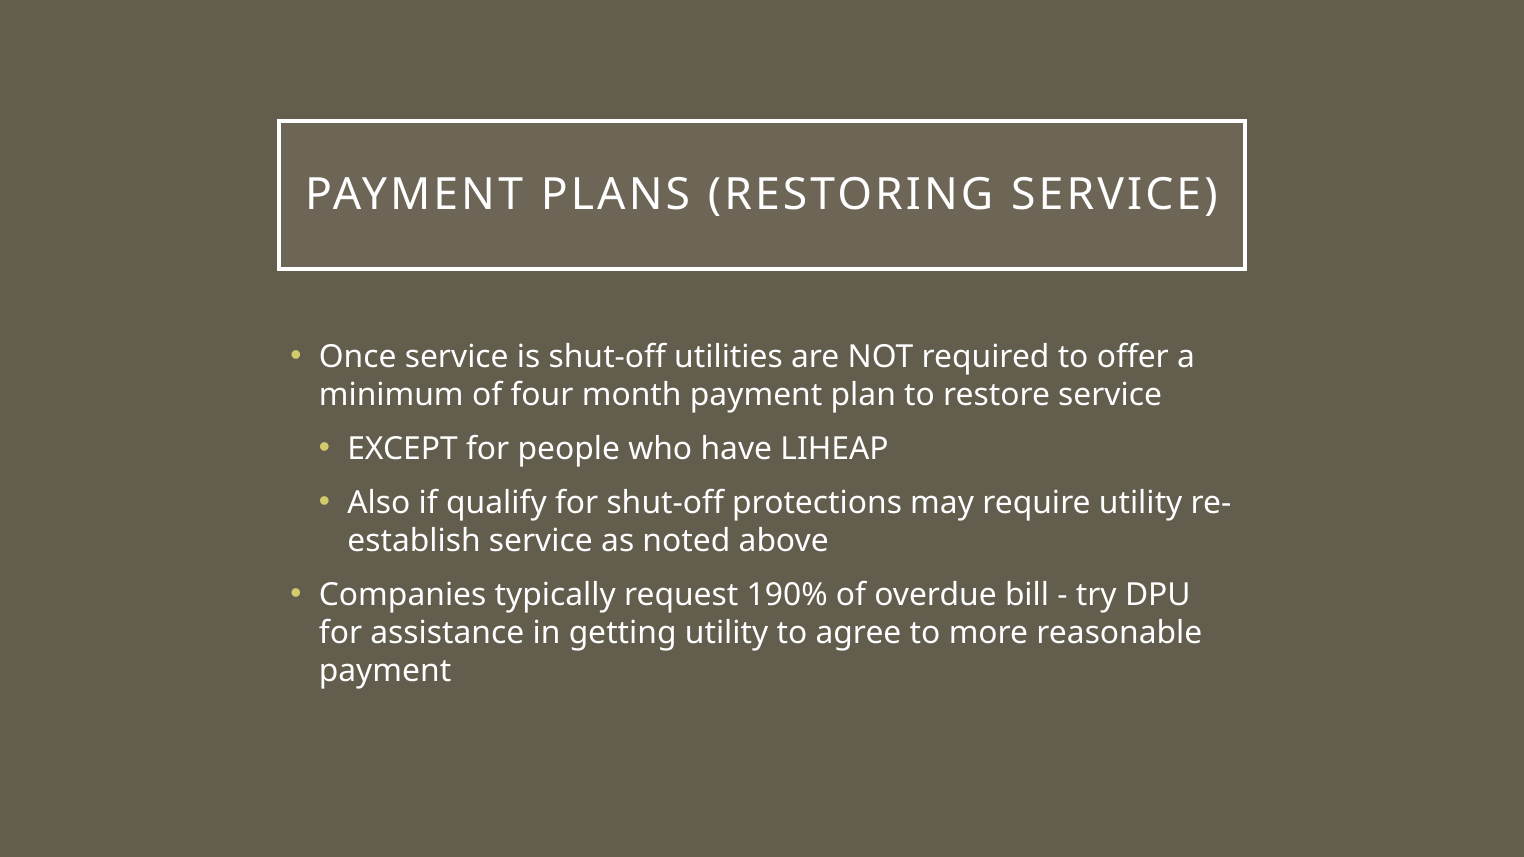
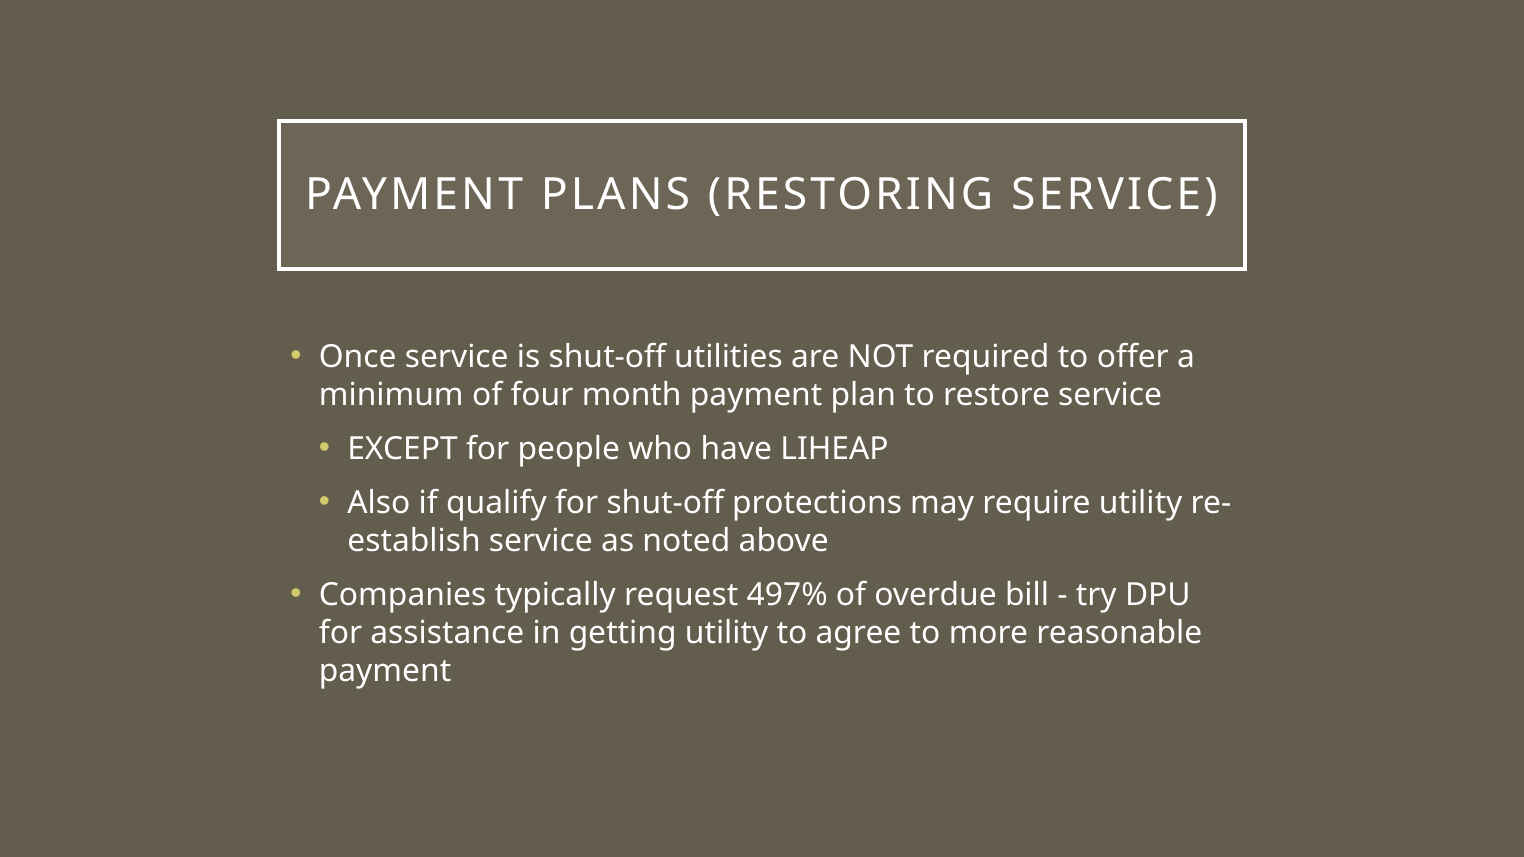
190%: 190% -> 497%
